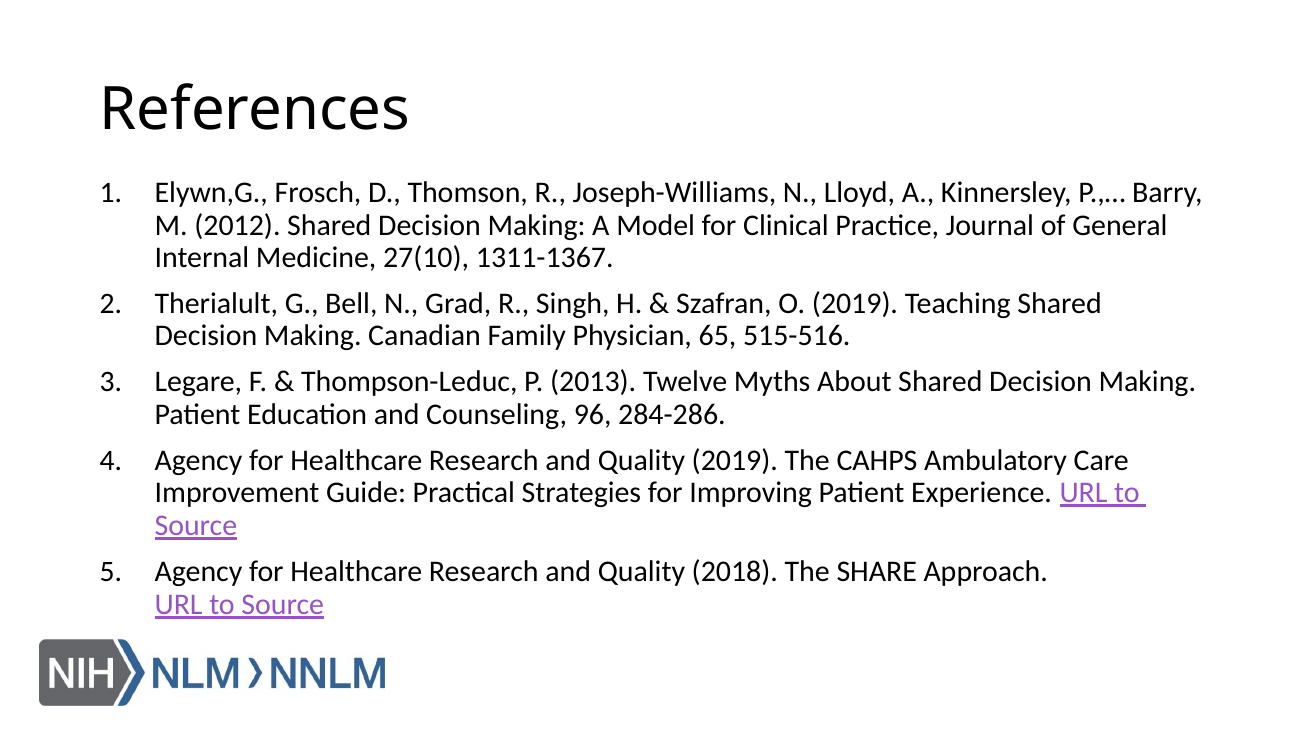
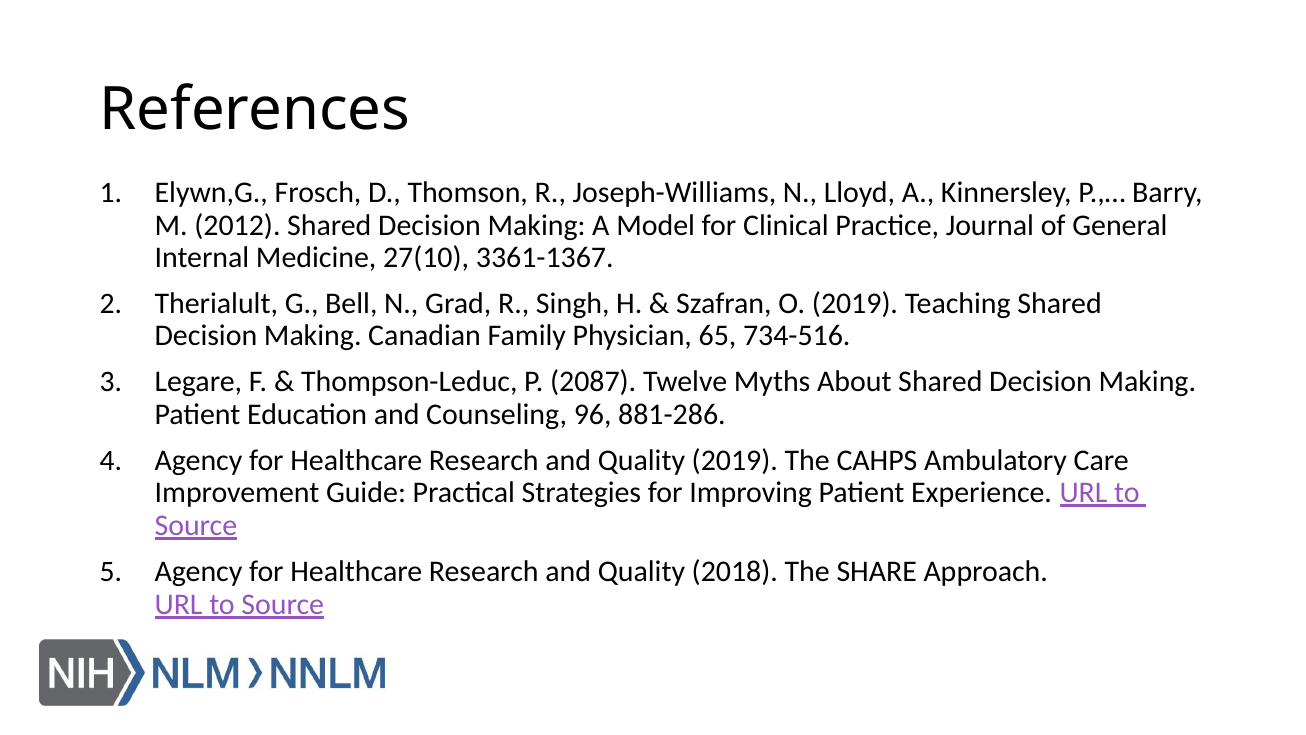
1311-1367: 1311-1367 -> 3361-1367
515-516: 515-516 -> 734-516
2013: 2013 -> 2087
284-286: 284-286 -> 881-286
